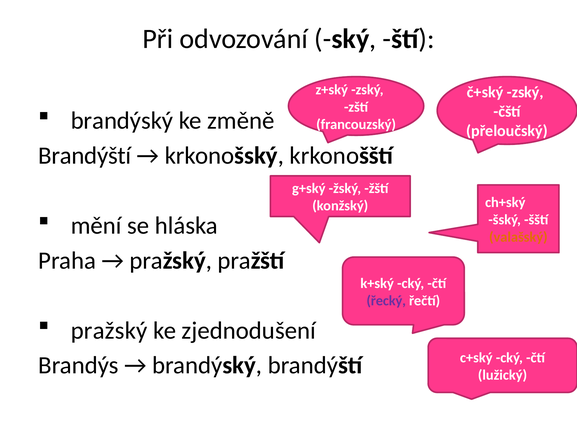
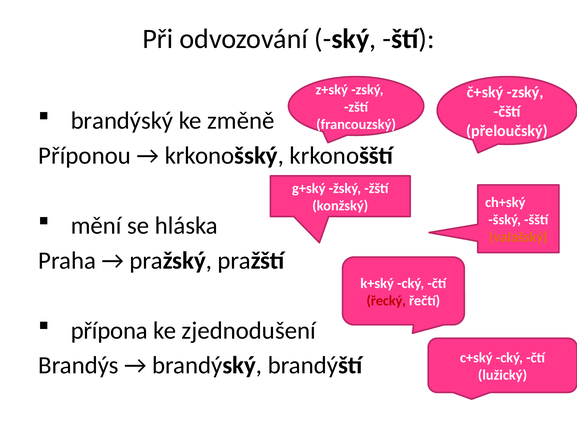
Brandýští at (85, 155): Brandýští -> Příponou
řecký colour: purple -> red
pražský at (109, 330): pražský -> přípona
